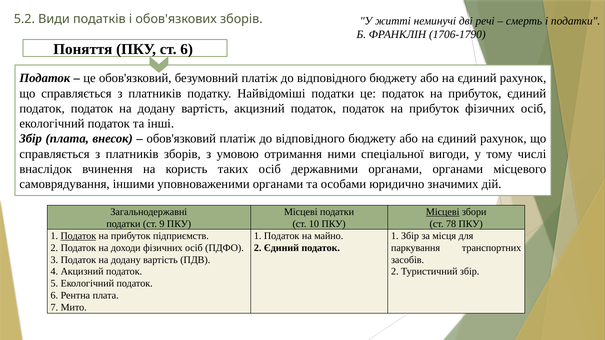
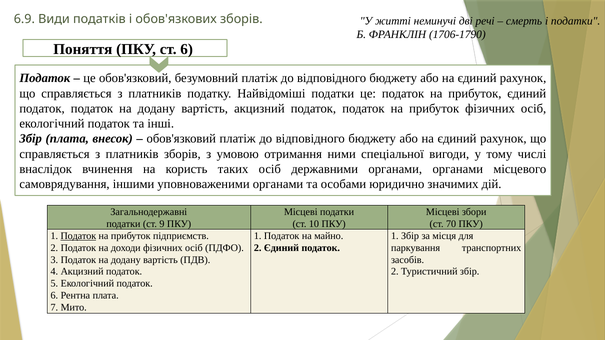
5.2: 5.2 -> 6.9
Місцеві at (443, 212) underline: present -> none
78: 78 -> 70
